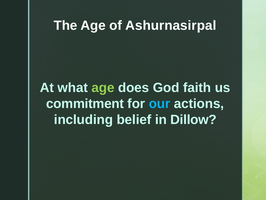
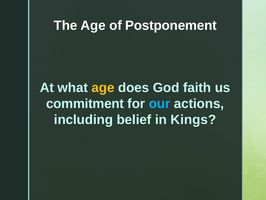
Ashurnasirpal: Ashurnasirpal -> Postponement
age at (103, 87) colour: light green -> yellow
Dillow: Dillow -> Kings
